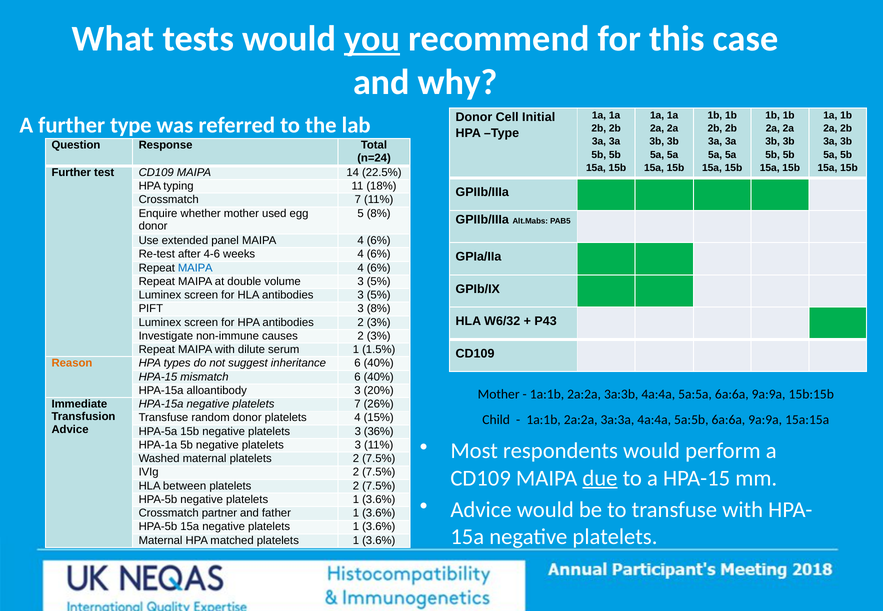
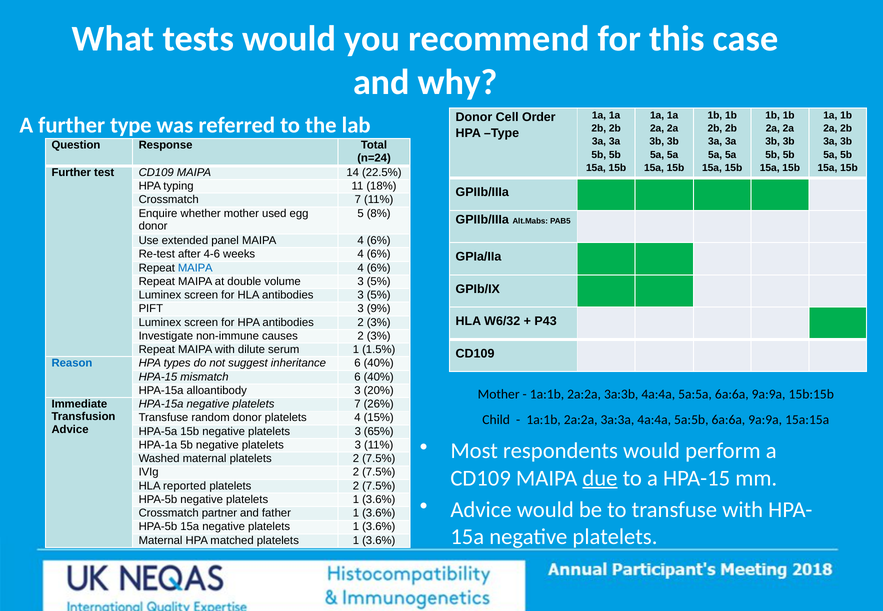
you underline: present -> none
Initial: Initial -> Order
3 8%: 8% -> 9%
Reason colour: orange -> blue
36%: 36% -> 65%
between: between -> reported
